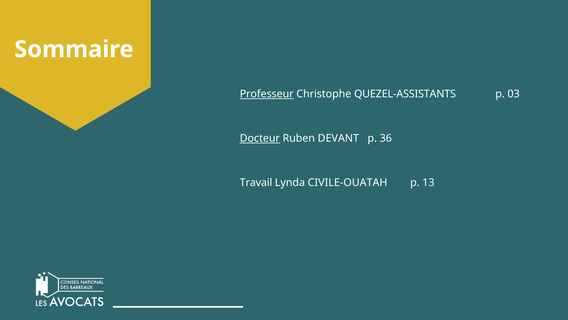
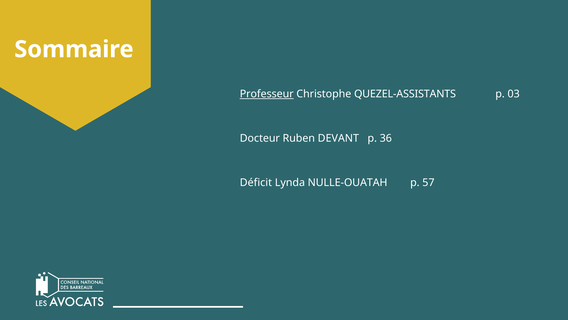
Docteur underline: present -> none
Travail: Travail -> Déficit
CIVILE-OUATAH: CIVILE-OUATAH -> NULLE-OUATAH
13: 13 -> 57
